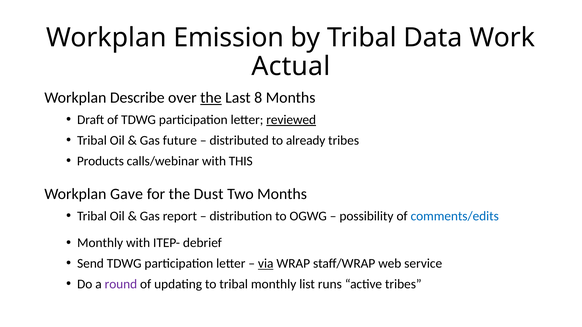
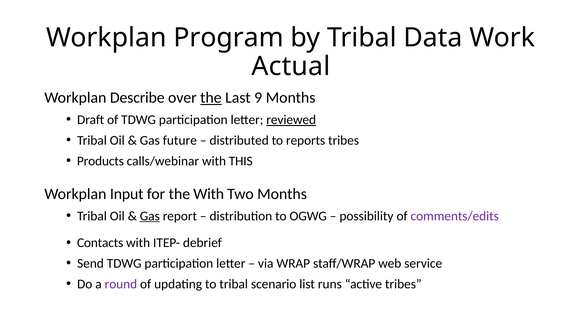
Emission: Emission -> Program
8: 8 -> 9
already: already -> reports
Gave: Gave -> Input
the Dust: Dust -> With
Gas at (150, 216) underline: none -> present
comments/edits colour: blue -> purple
Monthly at (100, 243): Monthly -> Contacts
via underline: present -> none
tribal monthly: monthly -> scenario
